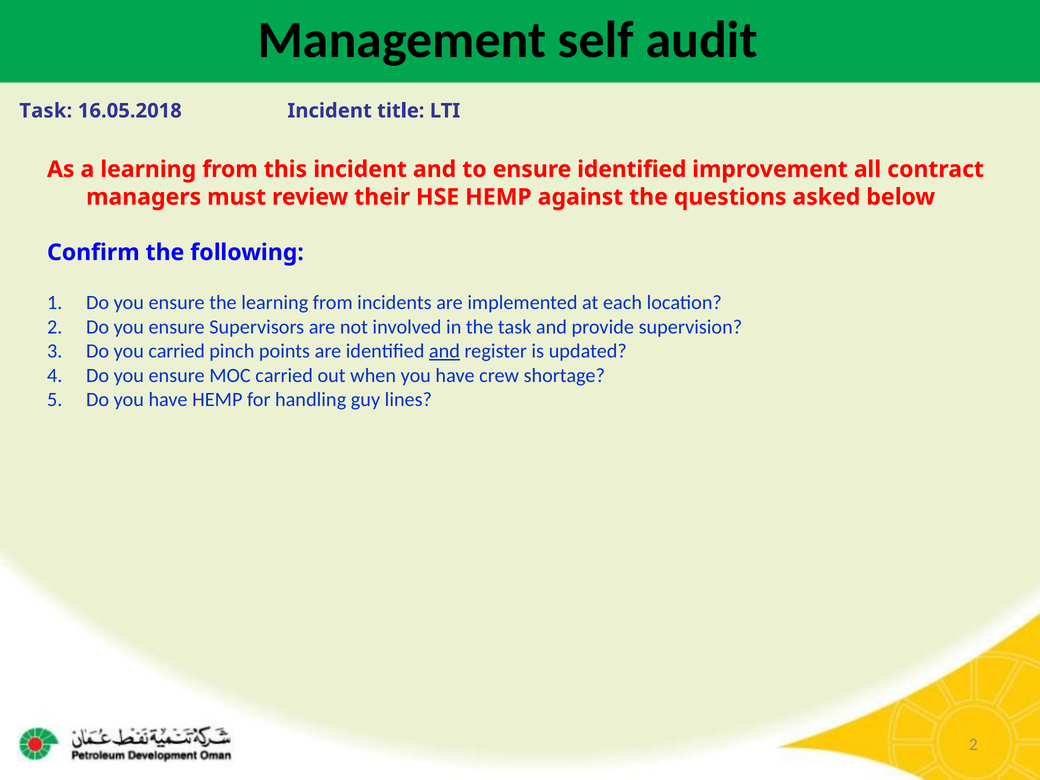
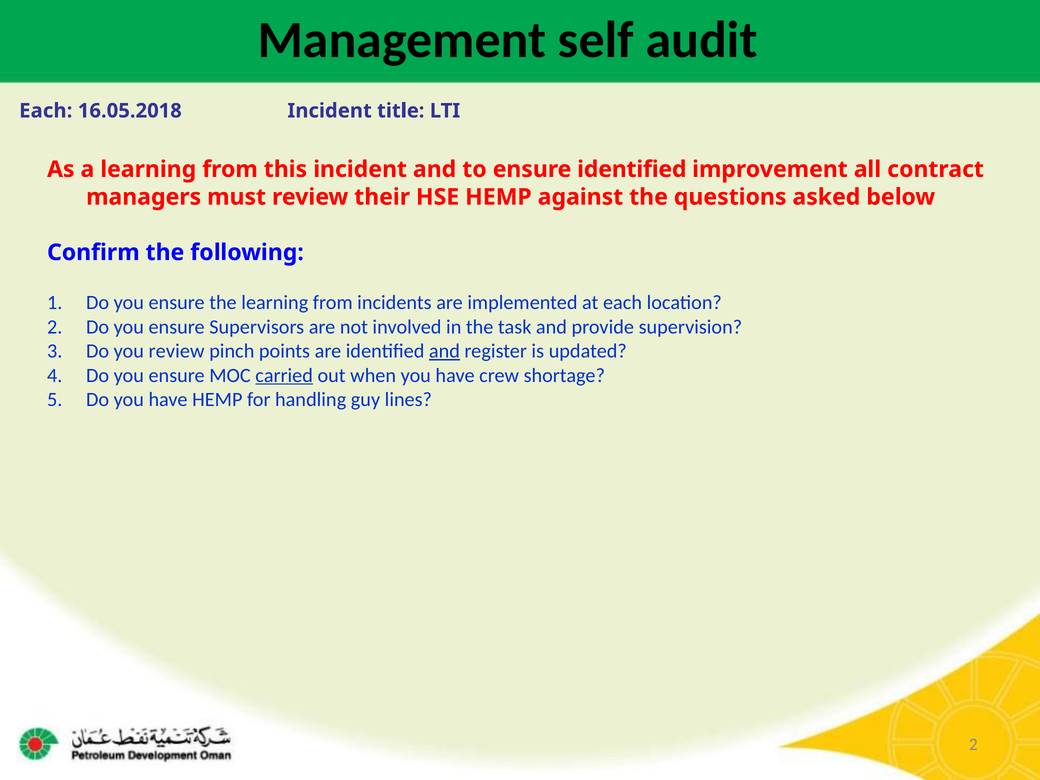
Task at (46, 111): Task -> Each
you carried: carried -> review
carried at (284, 375) underline: none -> present
